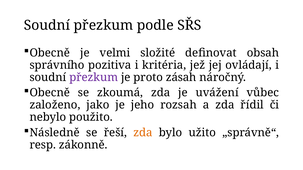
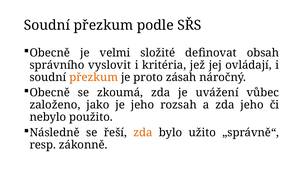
pozitiva: pozitiva -> vyslovit
přezkum at (94, 78) colour: purple -> orange
zda řídil: řídil -> jeho
